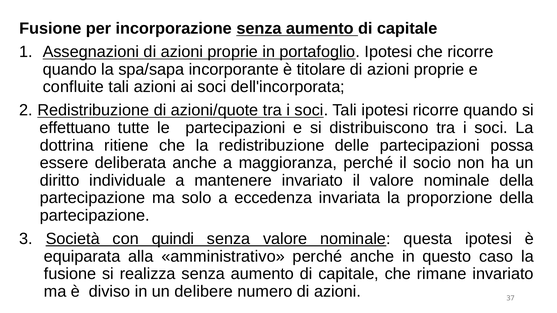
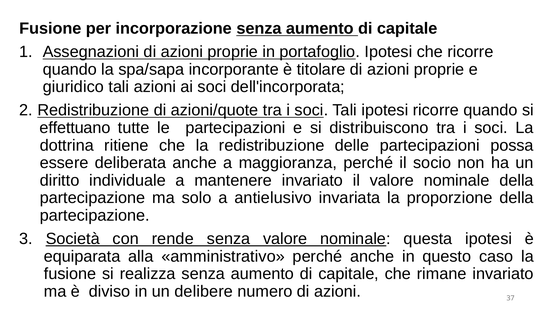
confluite: confluite -> giuridico
eccedenza: eccedenza -> antielusivo
quindi: quindi -> rende
